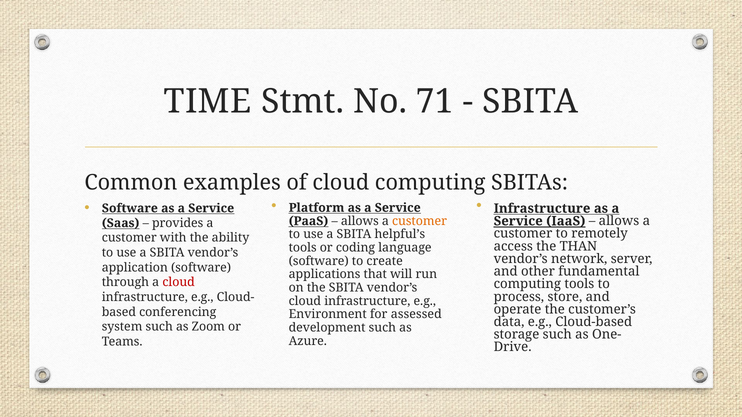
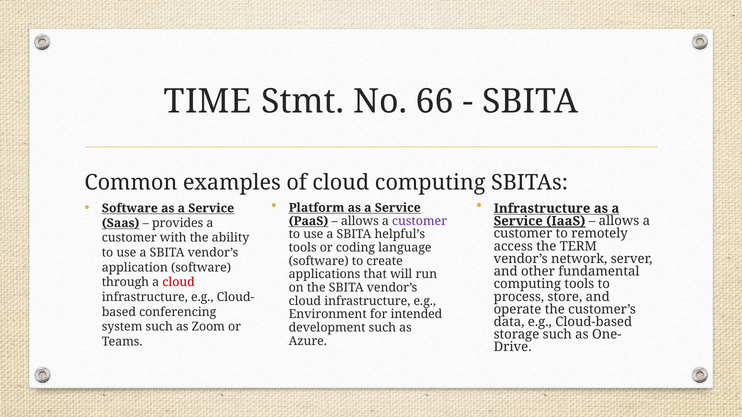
71: 71 -> 66
customer at (420, 221) colour: orange -> purple
THAN: THAN -> TERM
assessed: assessed -> intended
